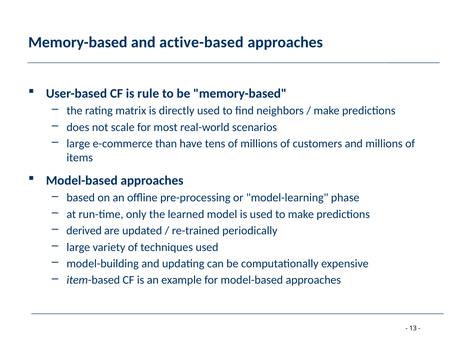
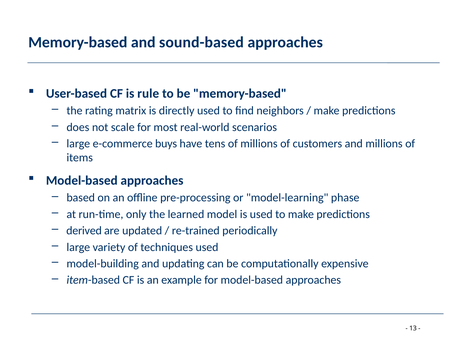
active-based: active-based -> sound-based
than: than -> buys
